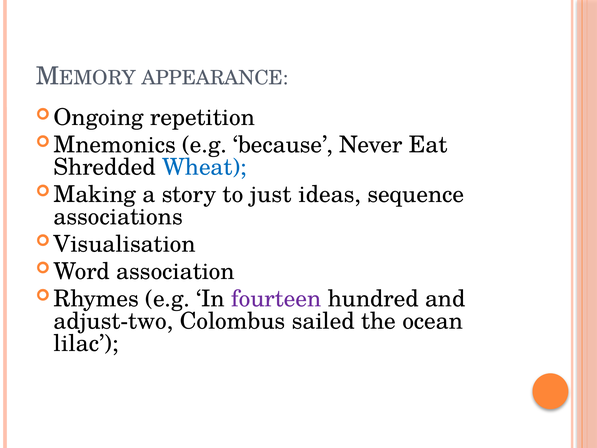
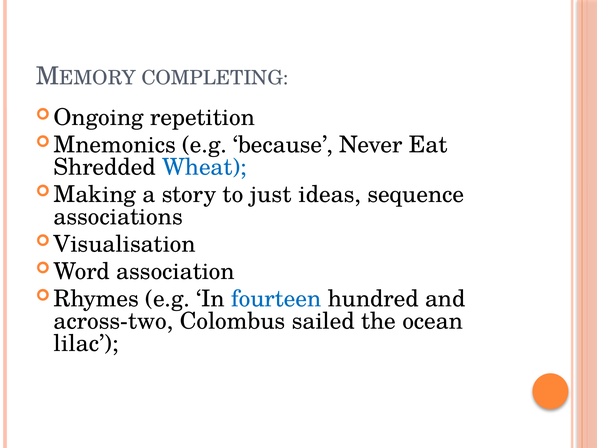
APPEARANCE: APPEARANCE -> COMPLETING
fourteen colour: purple -> blue
adjust-two: adjust-two -> across-two
